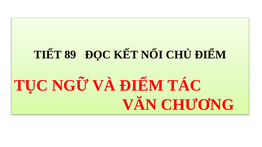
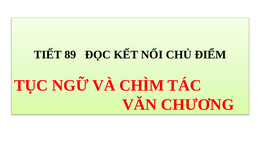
VÀ ĐIỂM: ĐIỂM -> CHÌM
